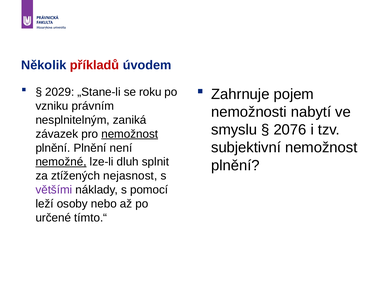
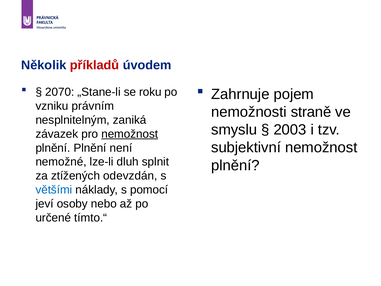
2029: 2029 -> 2070
nabytí: nabytí -> straně
2076: 2076 -> 2003
nemožné underline: present -> none
nejasnost: nejasnost -> odevzdán
většími colour: purple -> blue
leží: leží -> jeví
